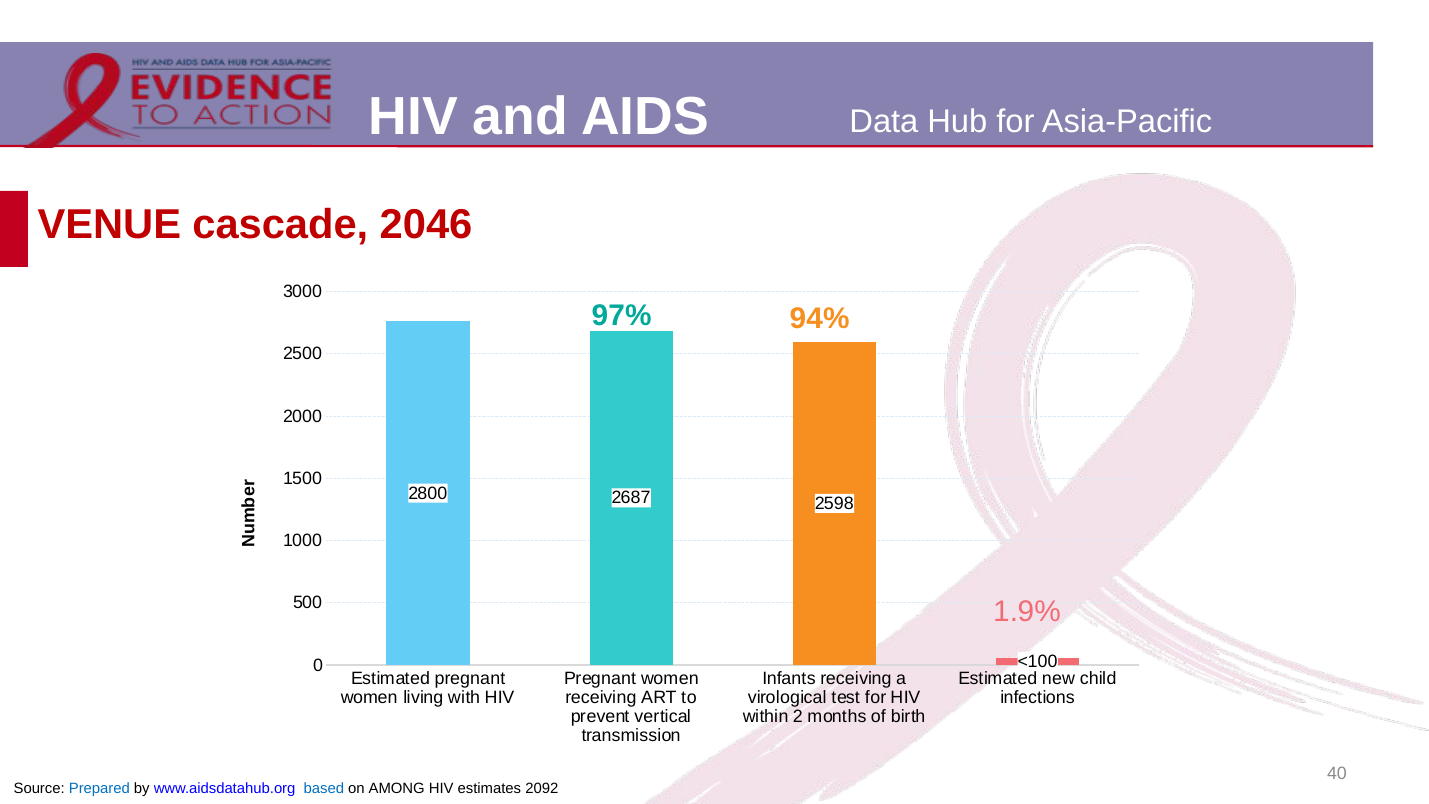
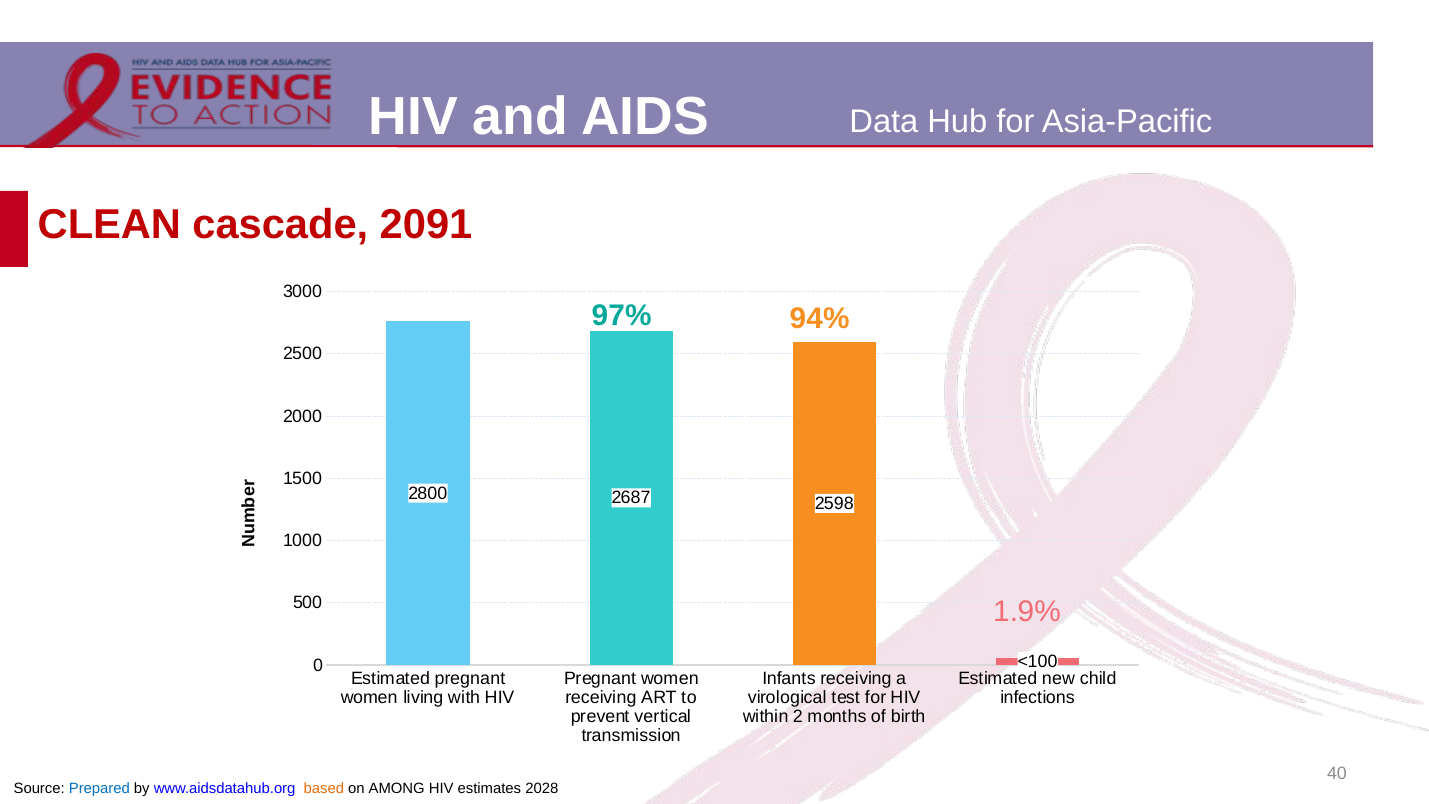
VENUE: VENUE -> CLEAN
2046: 2046 -> 2091
based colour: blue -> orange
2092: 2092 -> 2028
